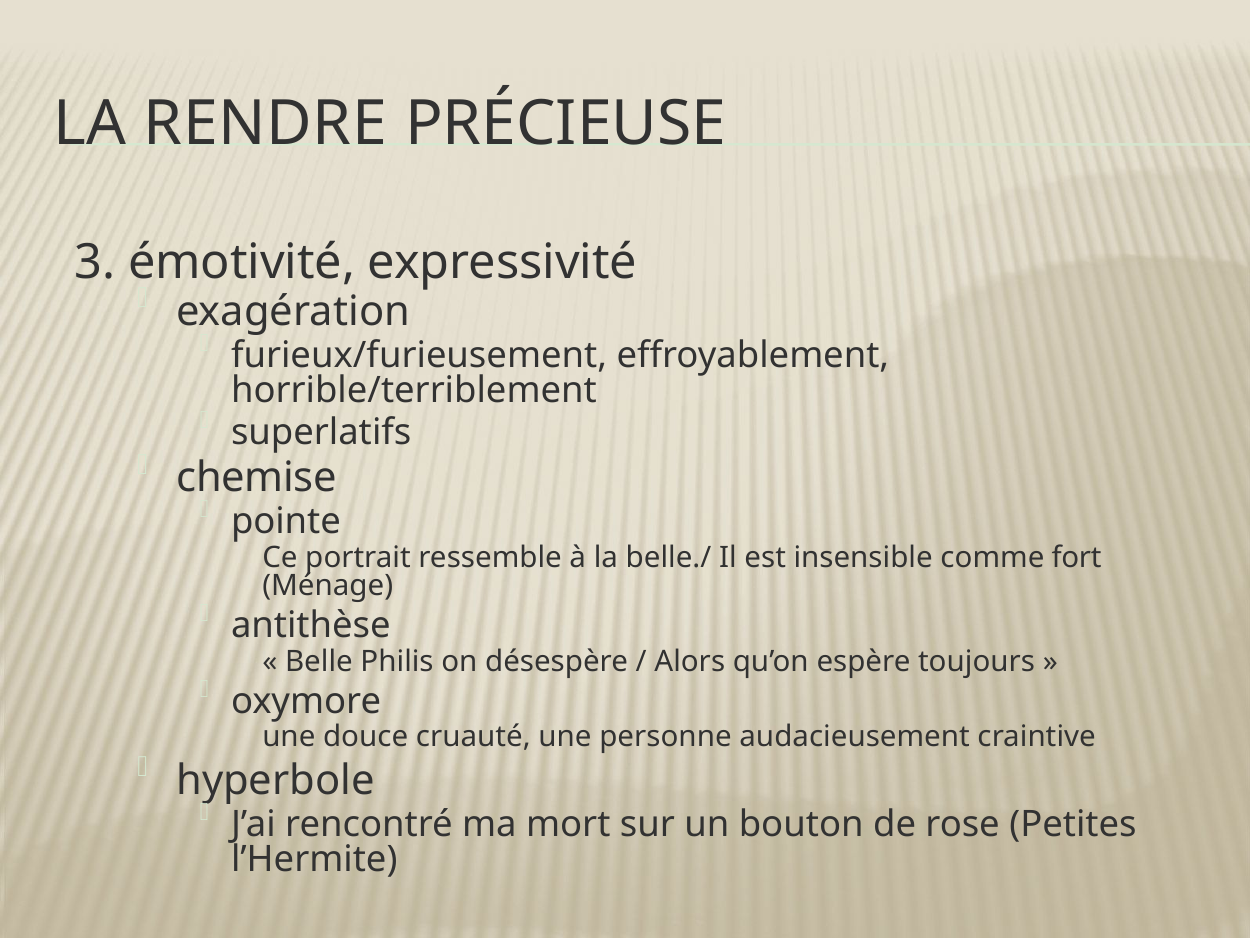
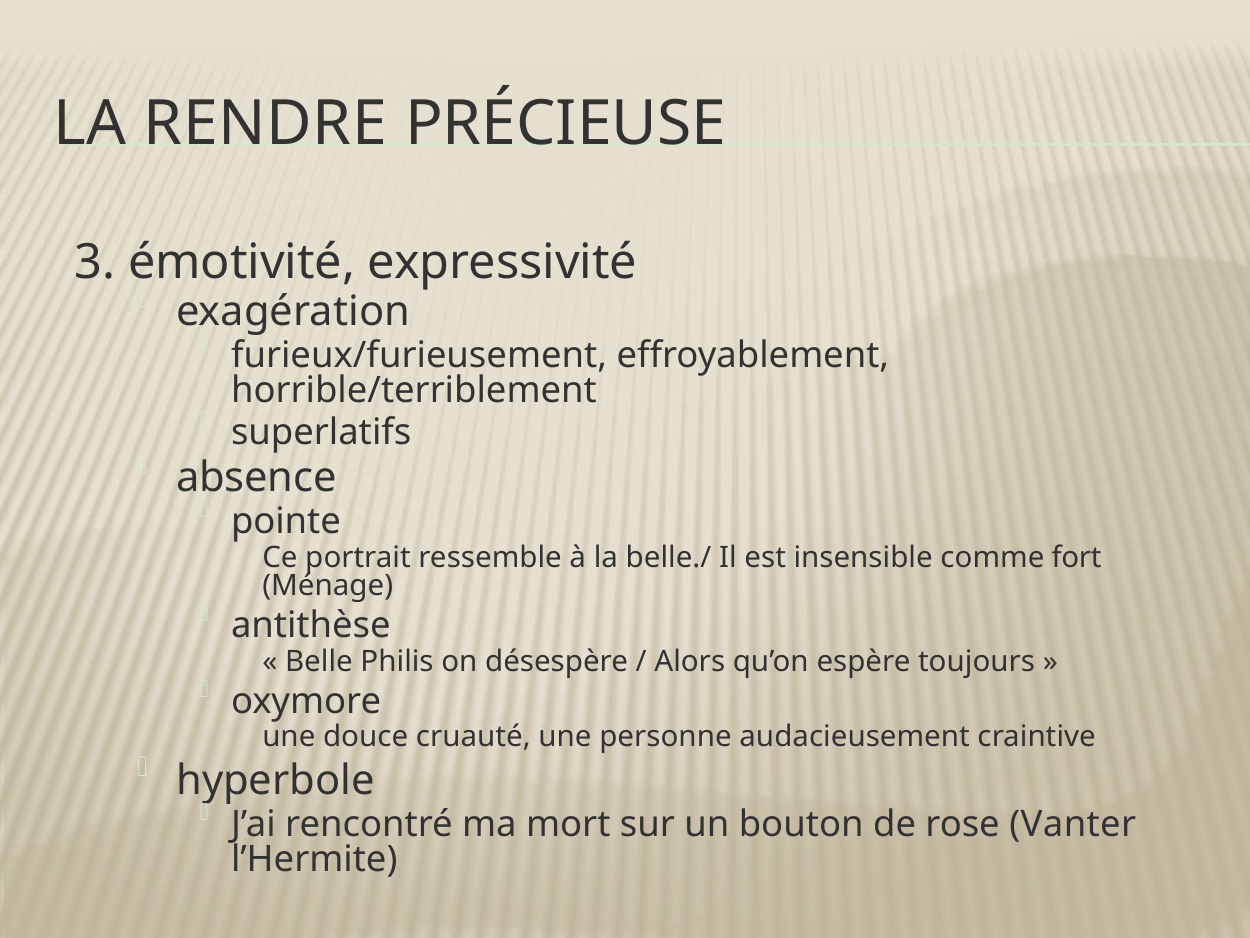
chemise: chemise -> absence
Petites: Petites -> Vanter
